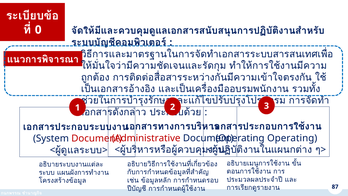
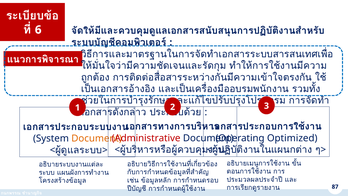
0: 0 -> 6
Operating at (292, 138): Operating -> Optimized
Document at (97, 138) colour: red -> orange
